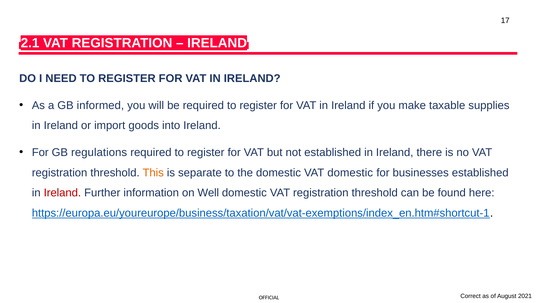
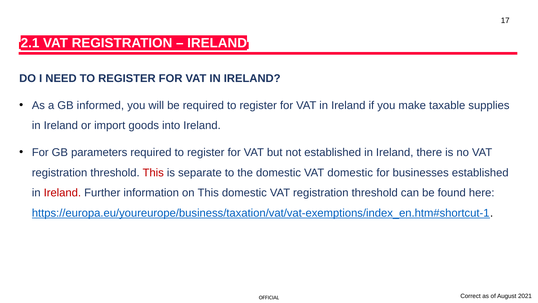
regulations: regulations -> parameters
This at (153, 172) colour: orange -> red
on Well: Well -> This
